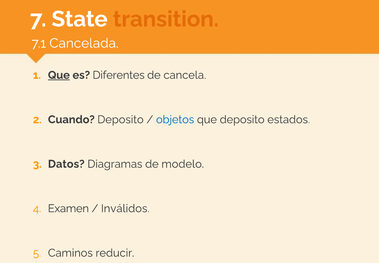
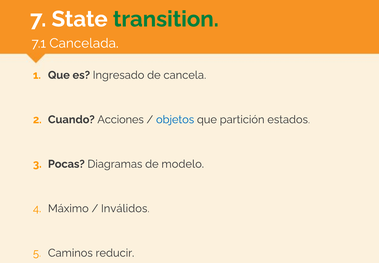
transition colour: orange -> green
Que at (59, 75) underline: present -> none
Diferentes: Diferentes -> Ingresado
Cuando Deposito: Deposito -> Acciones
que deposito: deposito -> partición
Datos: Datos -> Pocas
Examen: Examen -> Máximo
